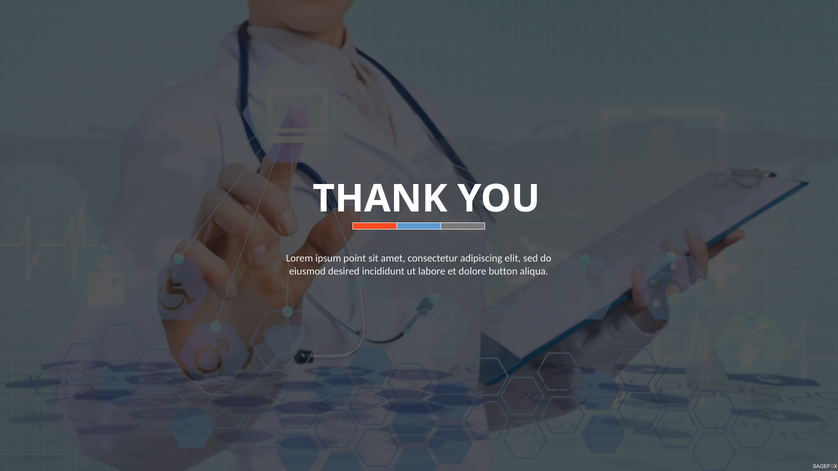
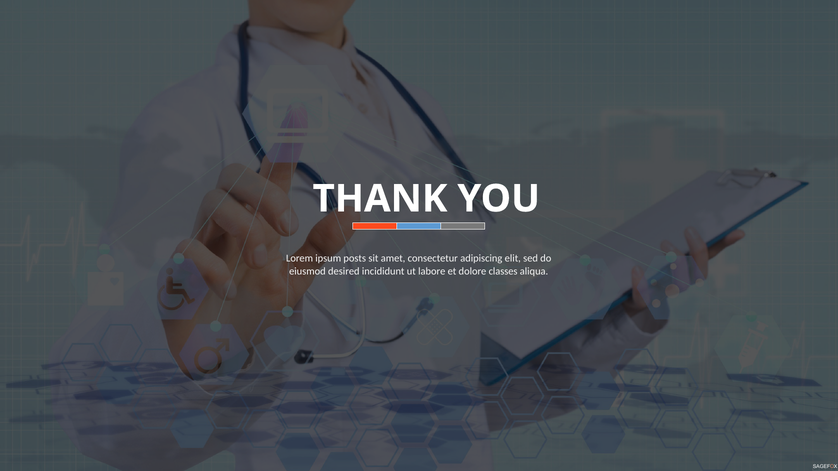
point: point -> posts
button: button -> classes
